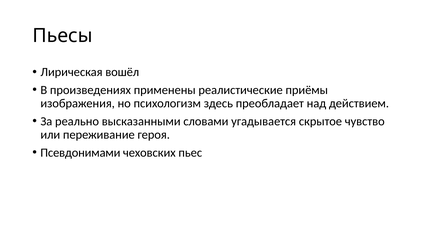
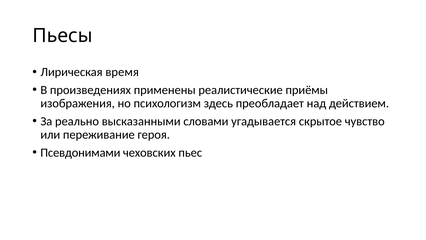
вошёл: вошёл -> время
